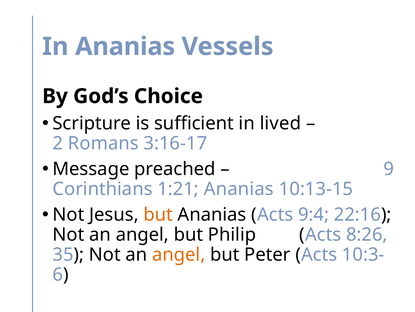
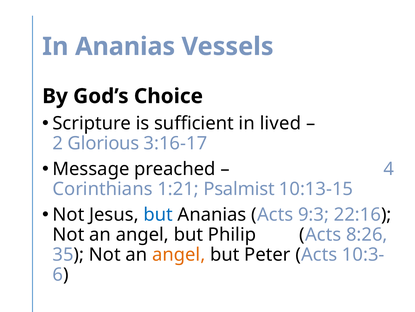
Romans: Romans -> Glorious
9: 9 -> 4
1:21 Ananias: Ananias -> Psalmist
but at (158, 214) colour: orange -> blue
9:4: 9:4 -> 9:3
